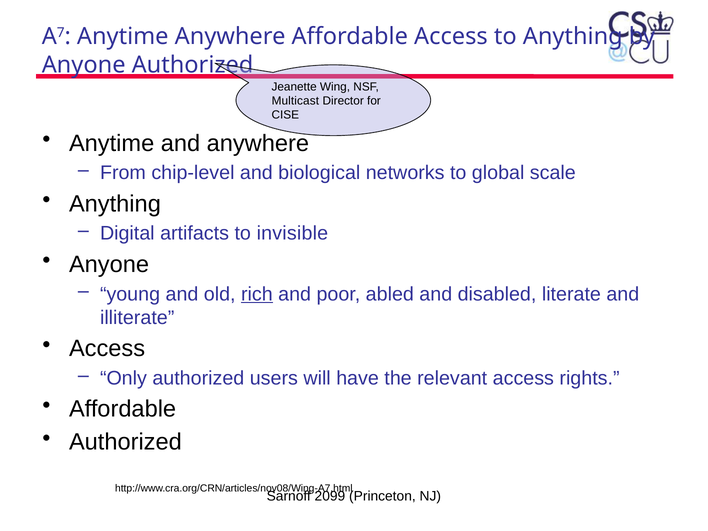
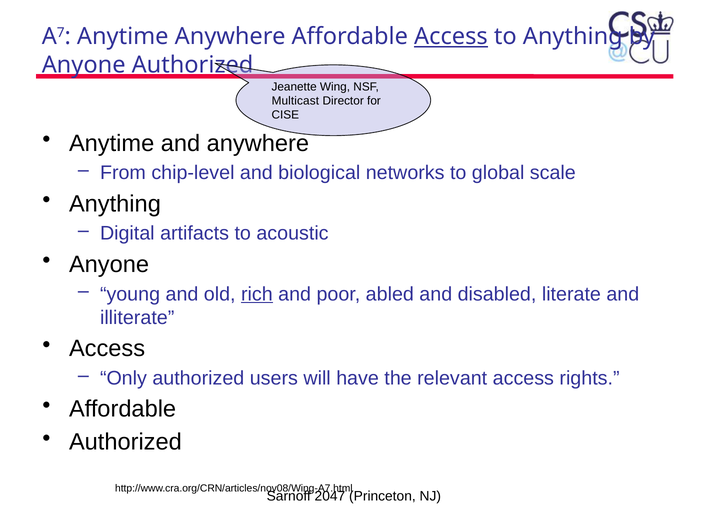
Access at (451, 36) underline: none -> present
invisible: invisible -> acoustic
2099: 2099 -> 2047
